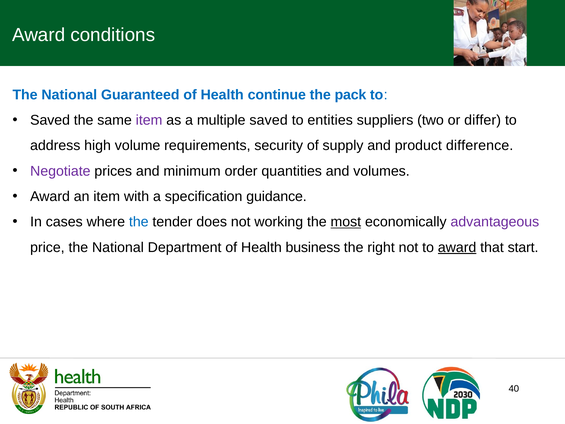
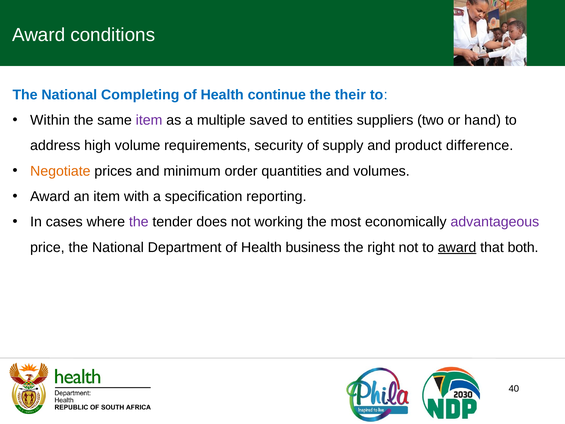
Guaranteed: Guaranteed -> Completing
pack: pack -> their
Saved at (50, 120): Saved -> Within
differ: differ -> hand
Negotiate colour: purple -> orange
guidance: guidance -> reporting
the at (139, 222) colour: blue -> purple
most underline: present -> none
start: start -> both
